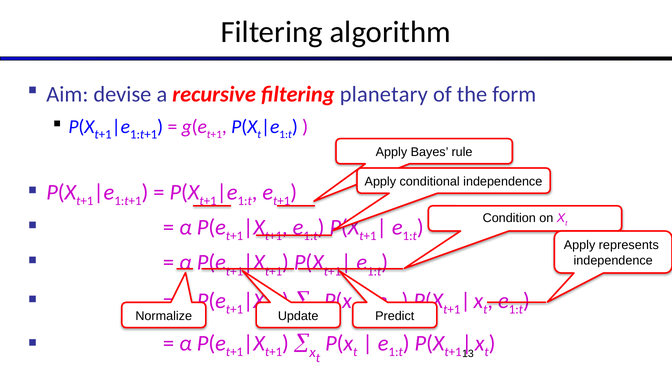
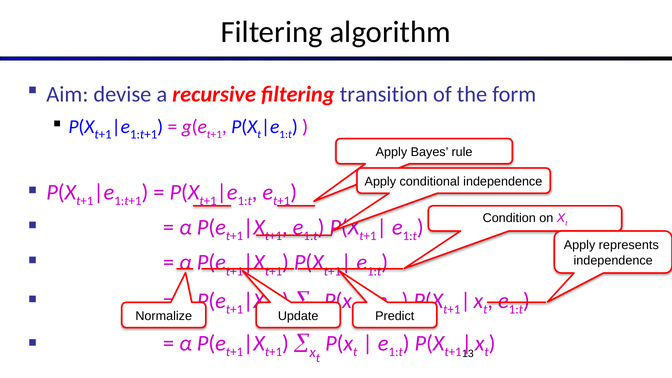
planetary: planetary -> transition
